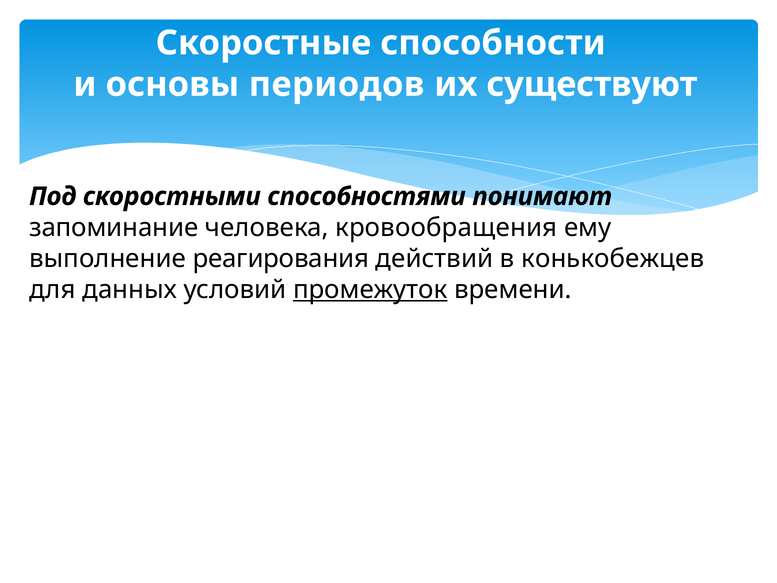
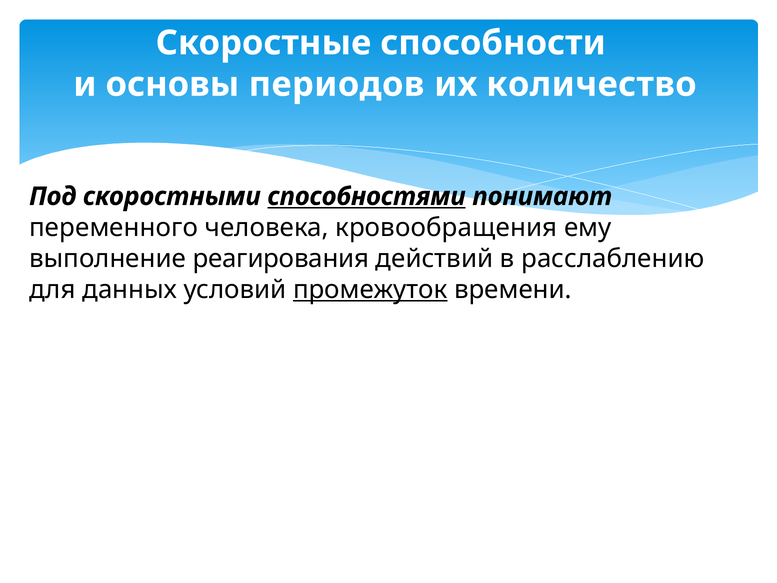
существуют: существуют -> количество
способностями underline: none -> present
запоминание: запоминание -> переменного
конькобежцев: конькобежцев -> расслаблению
